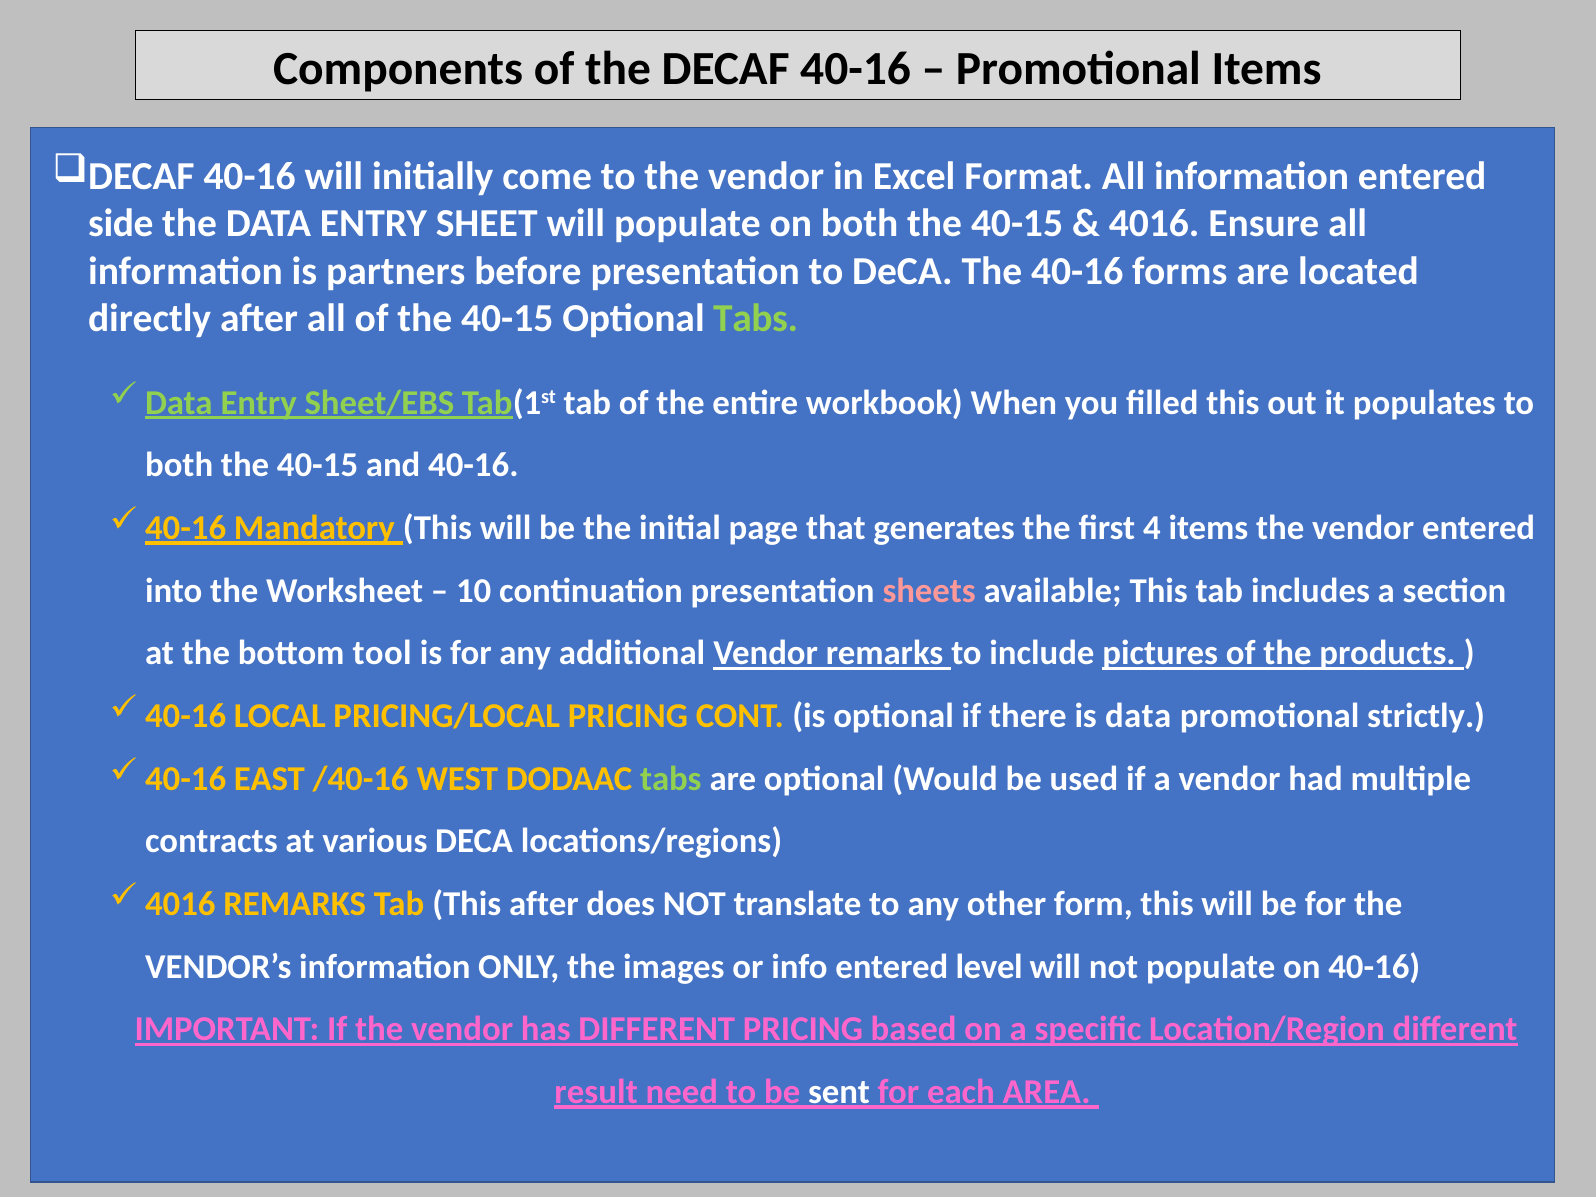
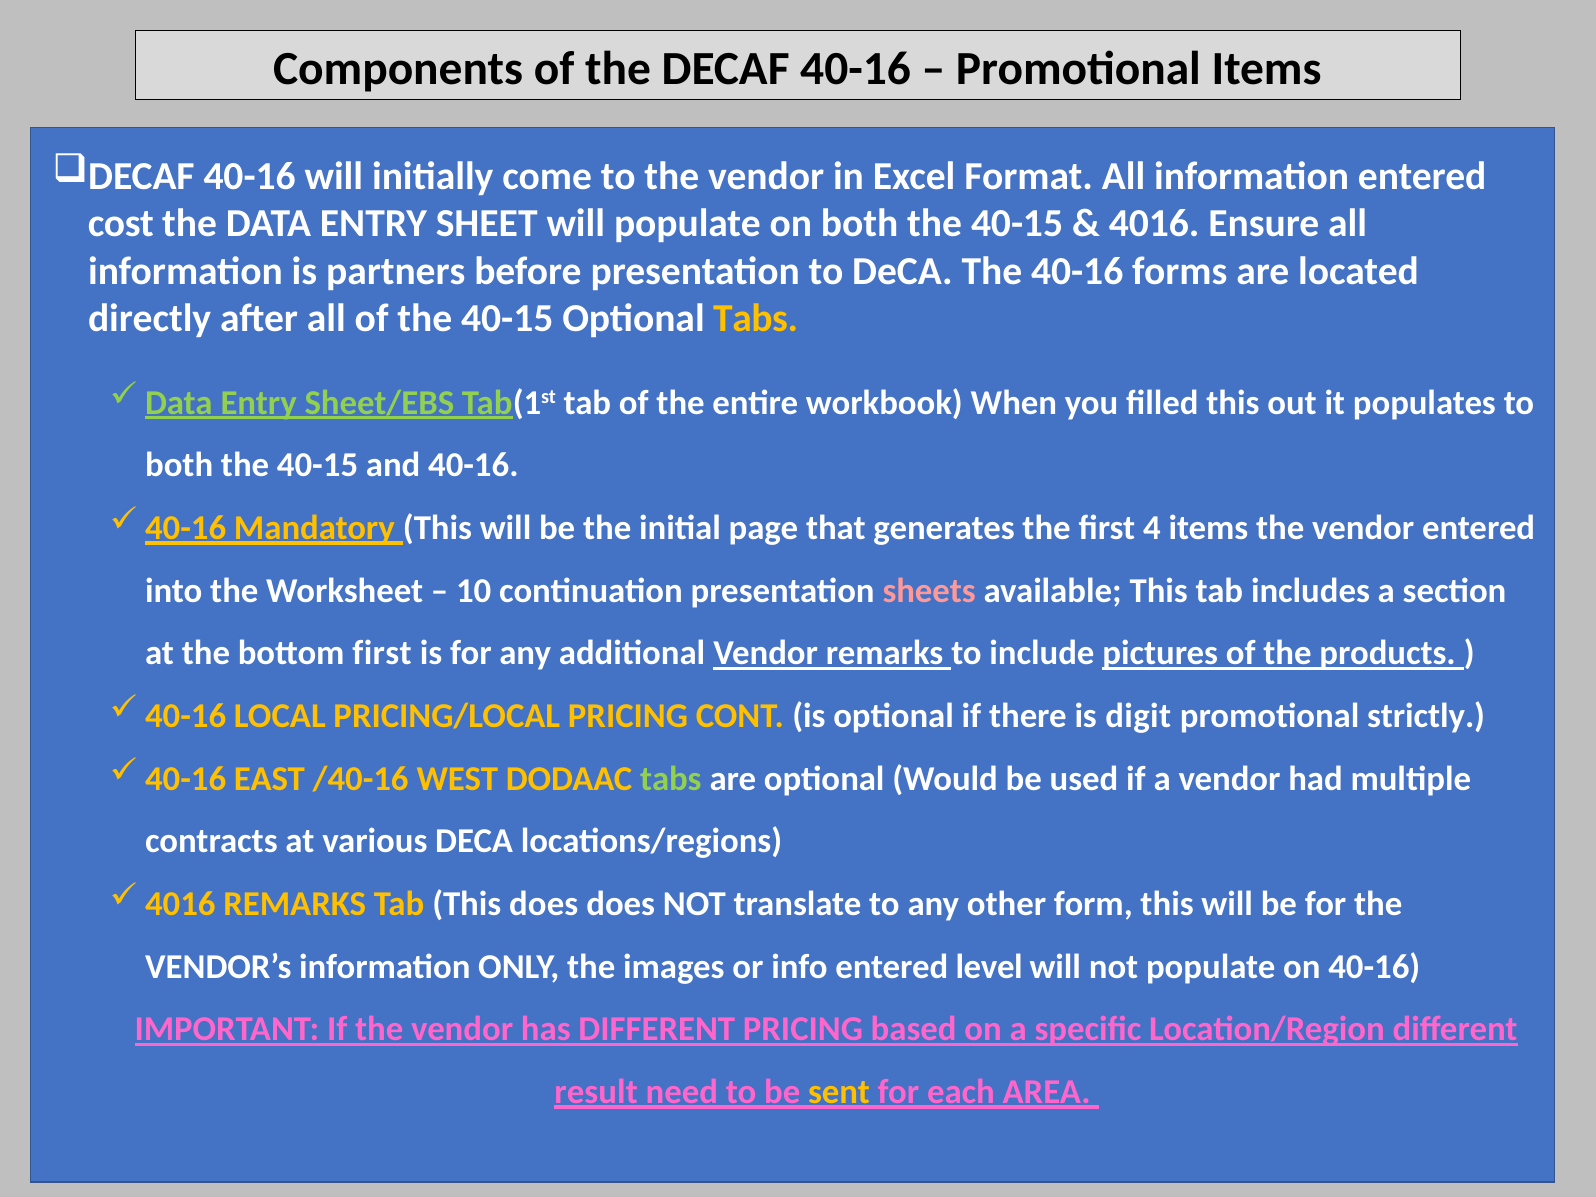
side: side -> cost
Tabs at (756, 318) colour: light green -> yellow
bottom tool: tool -> first
is data: data -> digit
This after: after -> does
sent colour: white -> yellow
